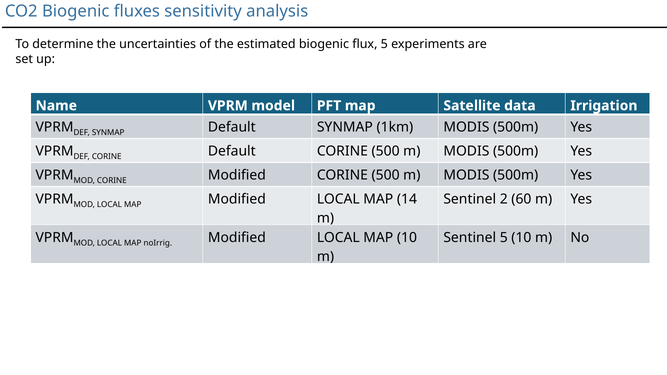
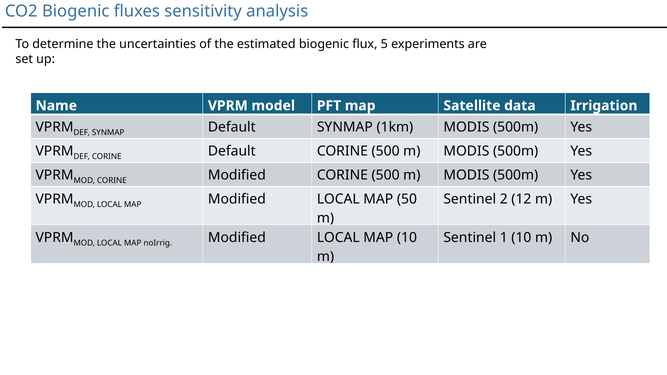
14: 14 -> 50
60: 60 -> 12
Sentinel 5: 5 -> 1
